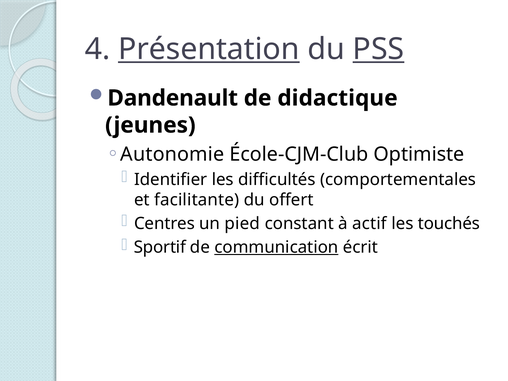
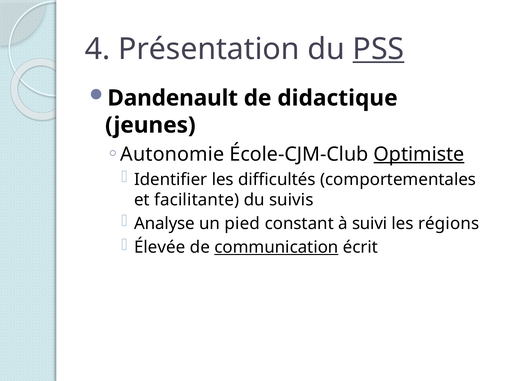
Présentation underline: present -> none
Optimiste underline: none -> present
offert: offert -> suivis
Centres: Centres -> Analyse
actif: actif -> suivi
touchés: touchés -> régions
Sportif: Sportif -> Élevée
